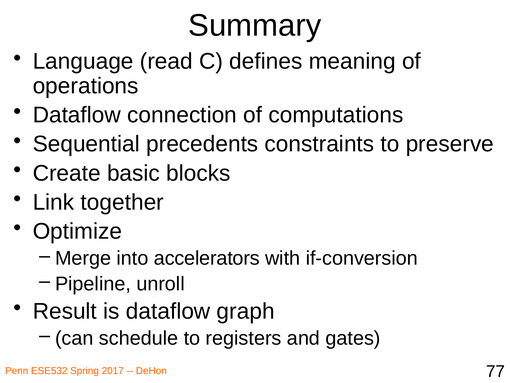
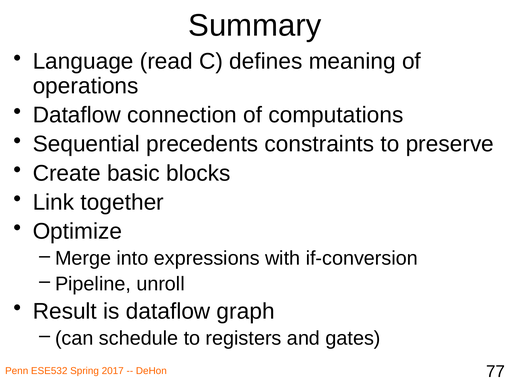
accelerators: accelerators -> expressions
